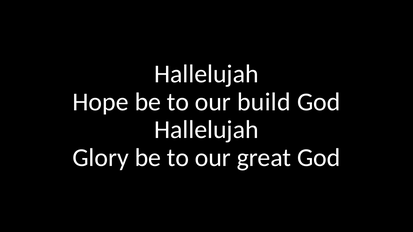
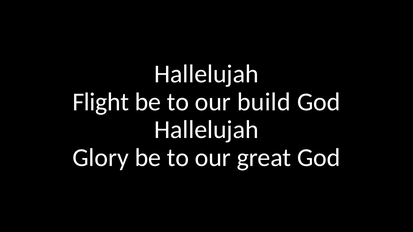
Hope: Hope -> Flight
